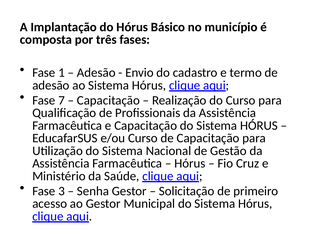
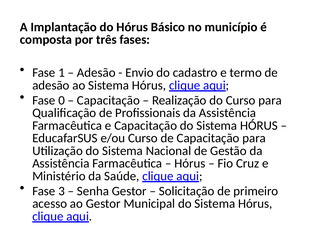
7: 7 -> 0
